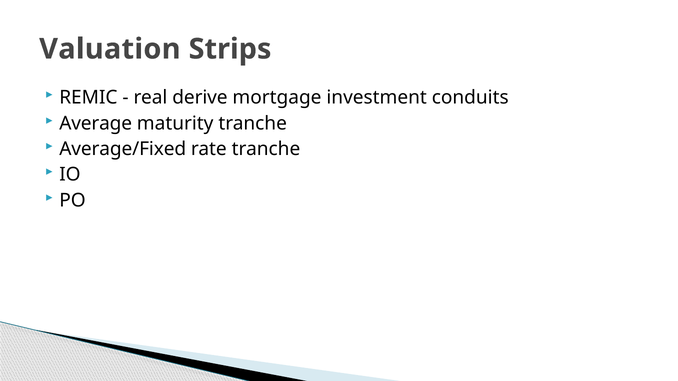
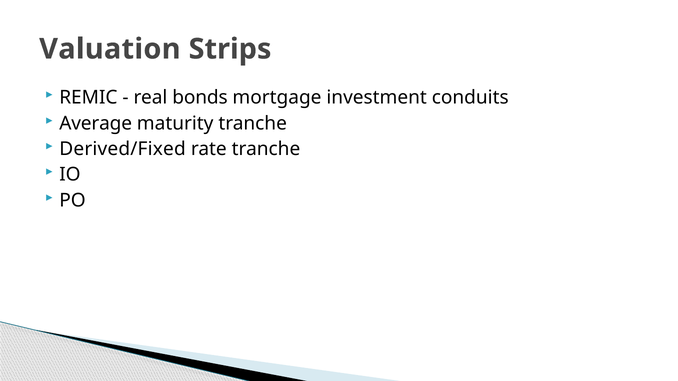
derive: derive -> bonds
Average/Fixed: Average/Fixed -> Derived/Fixed
